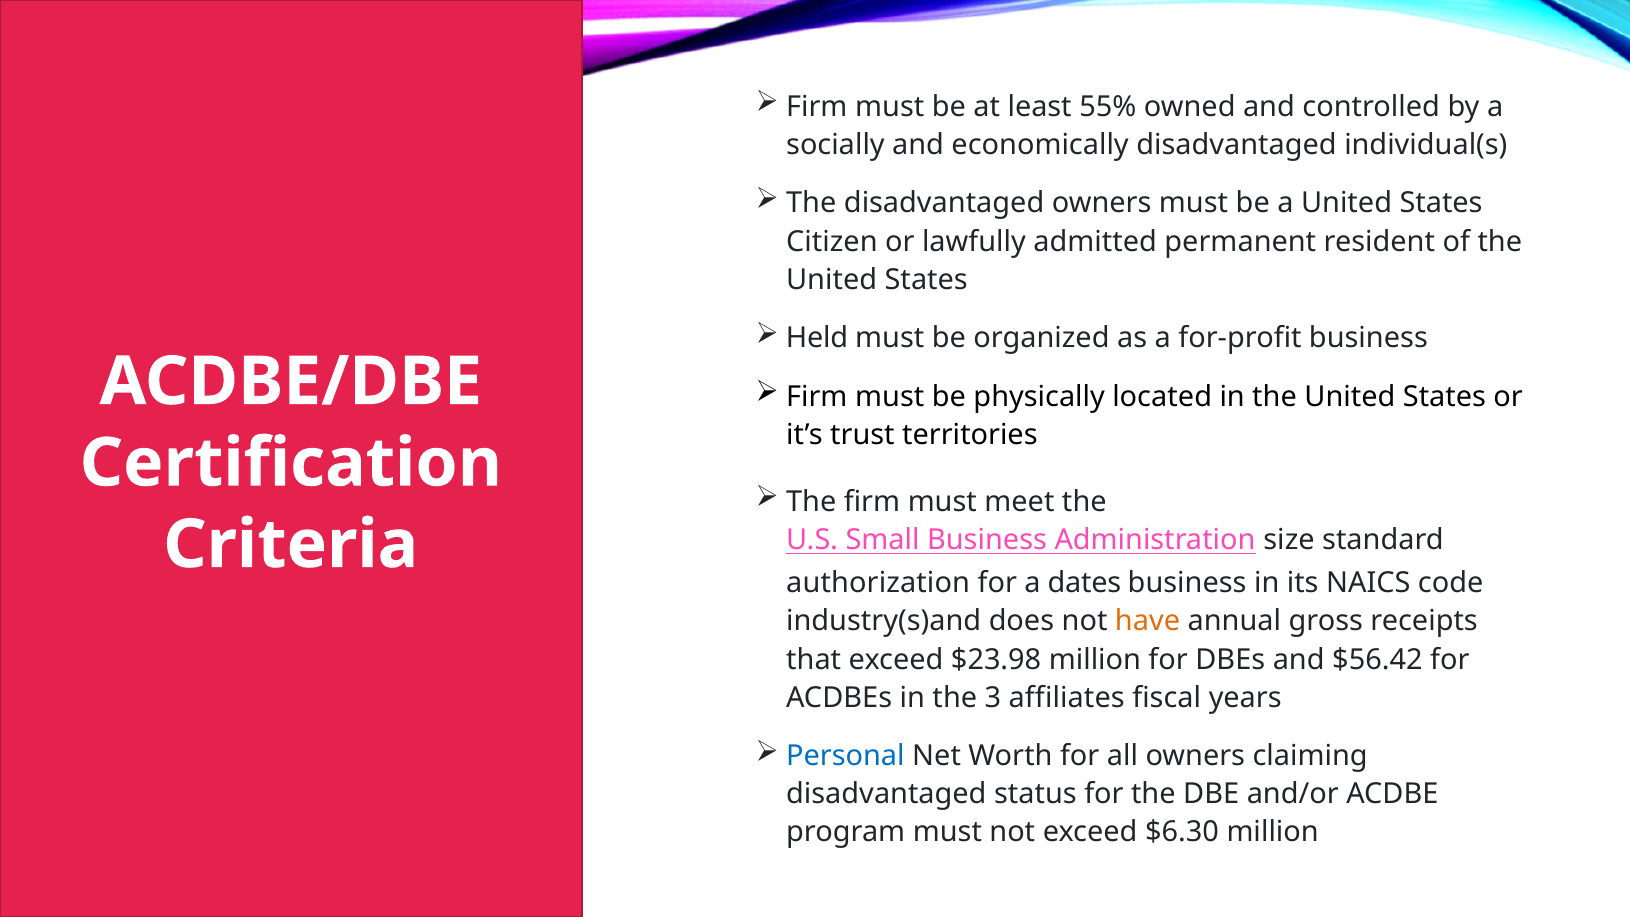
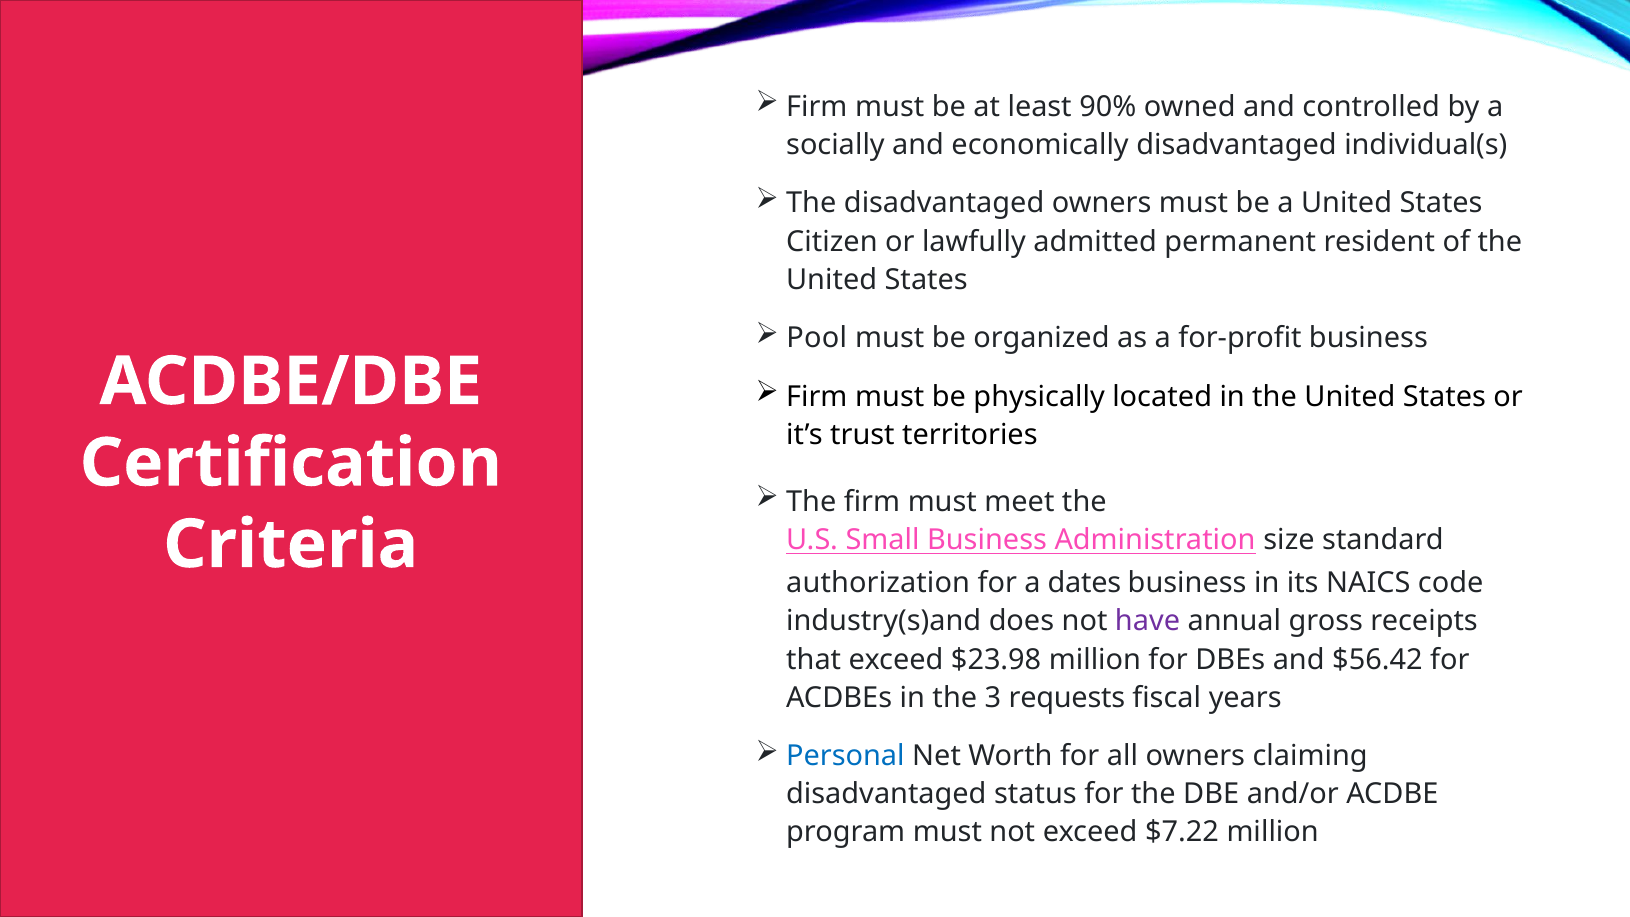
55%: 55% -> 90%
Held: Held -> Pool
have colour: orange -> purple
affiliates: affiliates -> requests
$6.30: $6.30 -> $7.22
